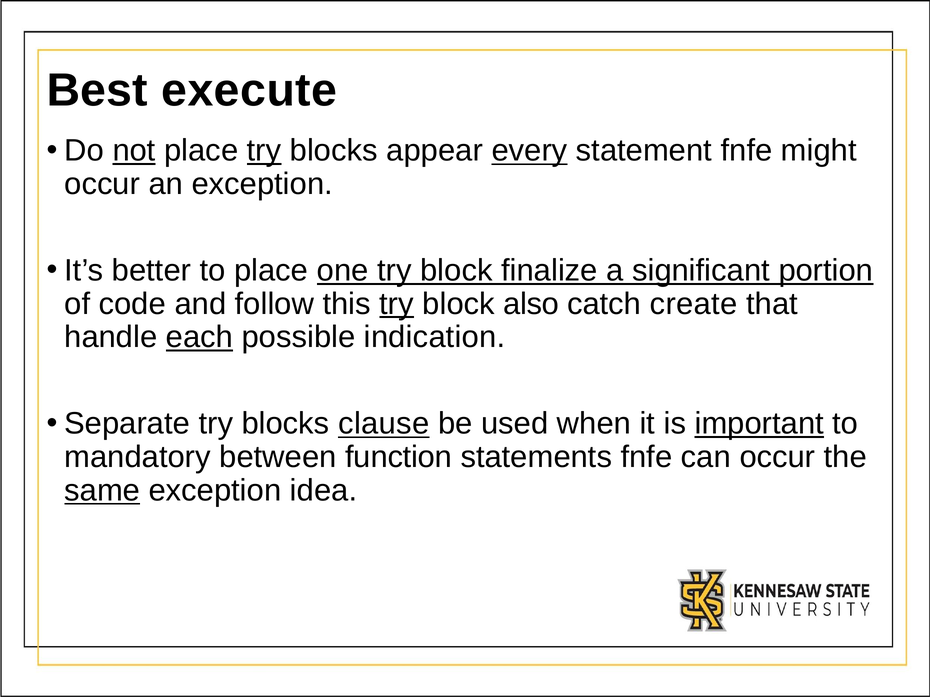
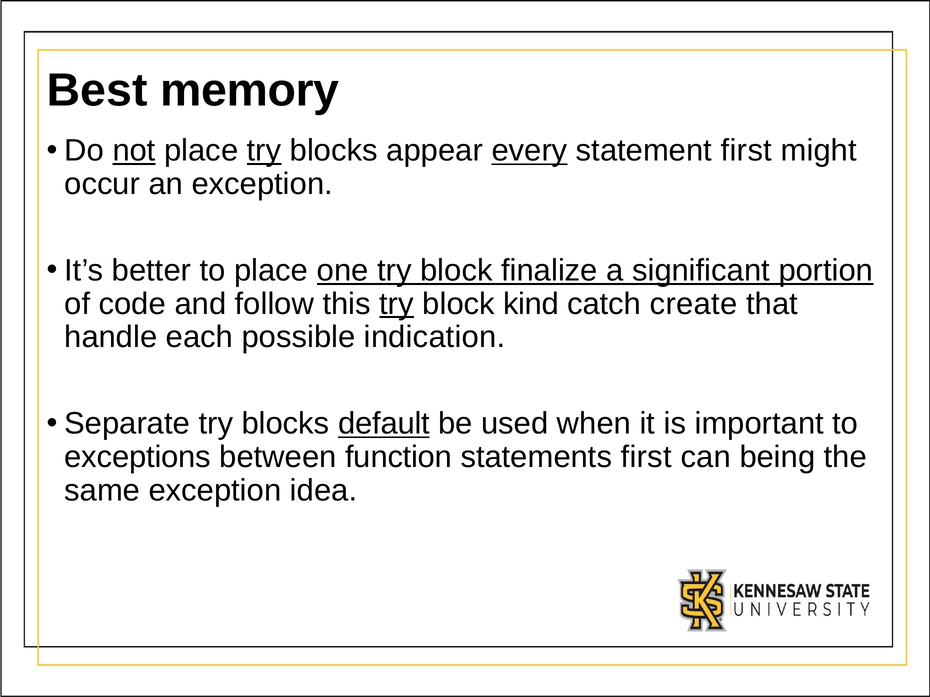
execute: execute -> memory
statement fnfe: fnfe -> first
also: also -> kind
each underline: present -> none
clause: clause -> default
important underline: present -> none
mandatory: mandatory -> exceptions
statements fnfe: fnfe -> first
can occur: occur -> being
same underline: present -> none
